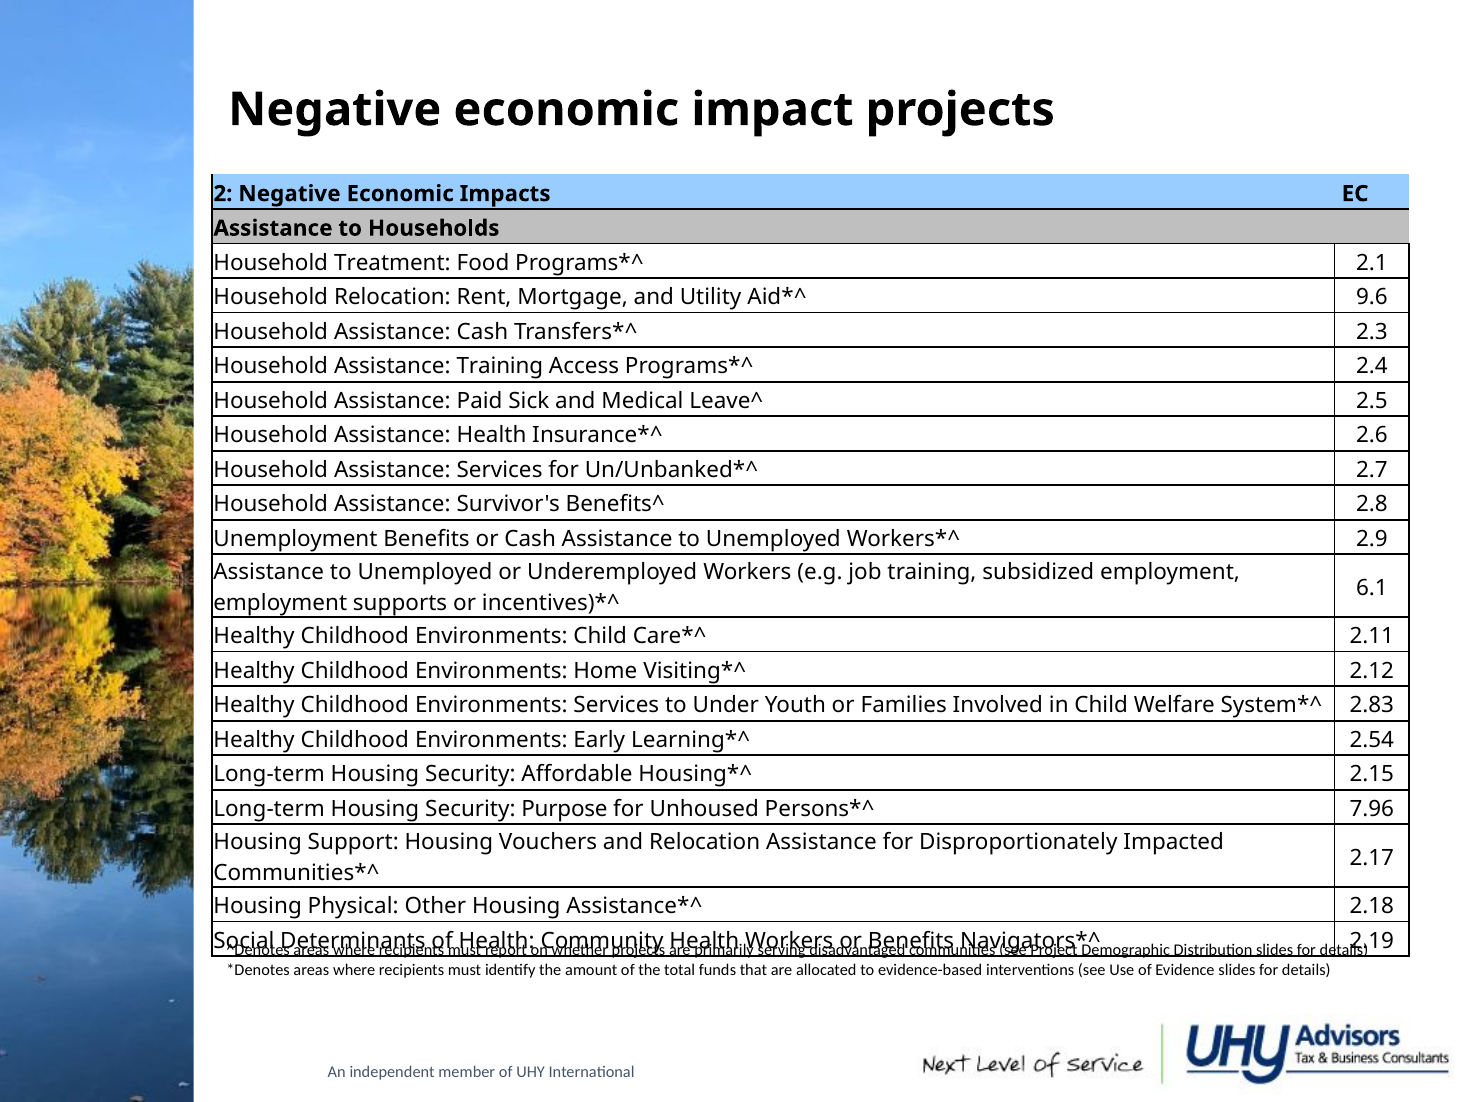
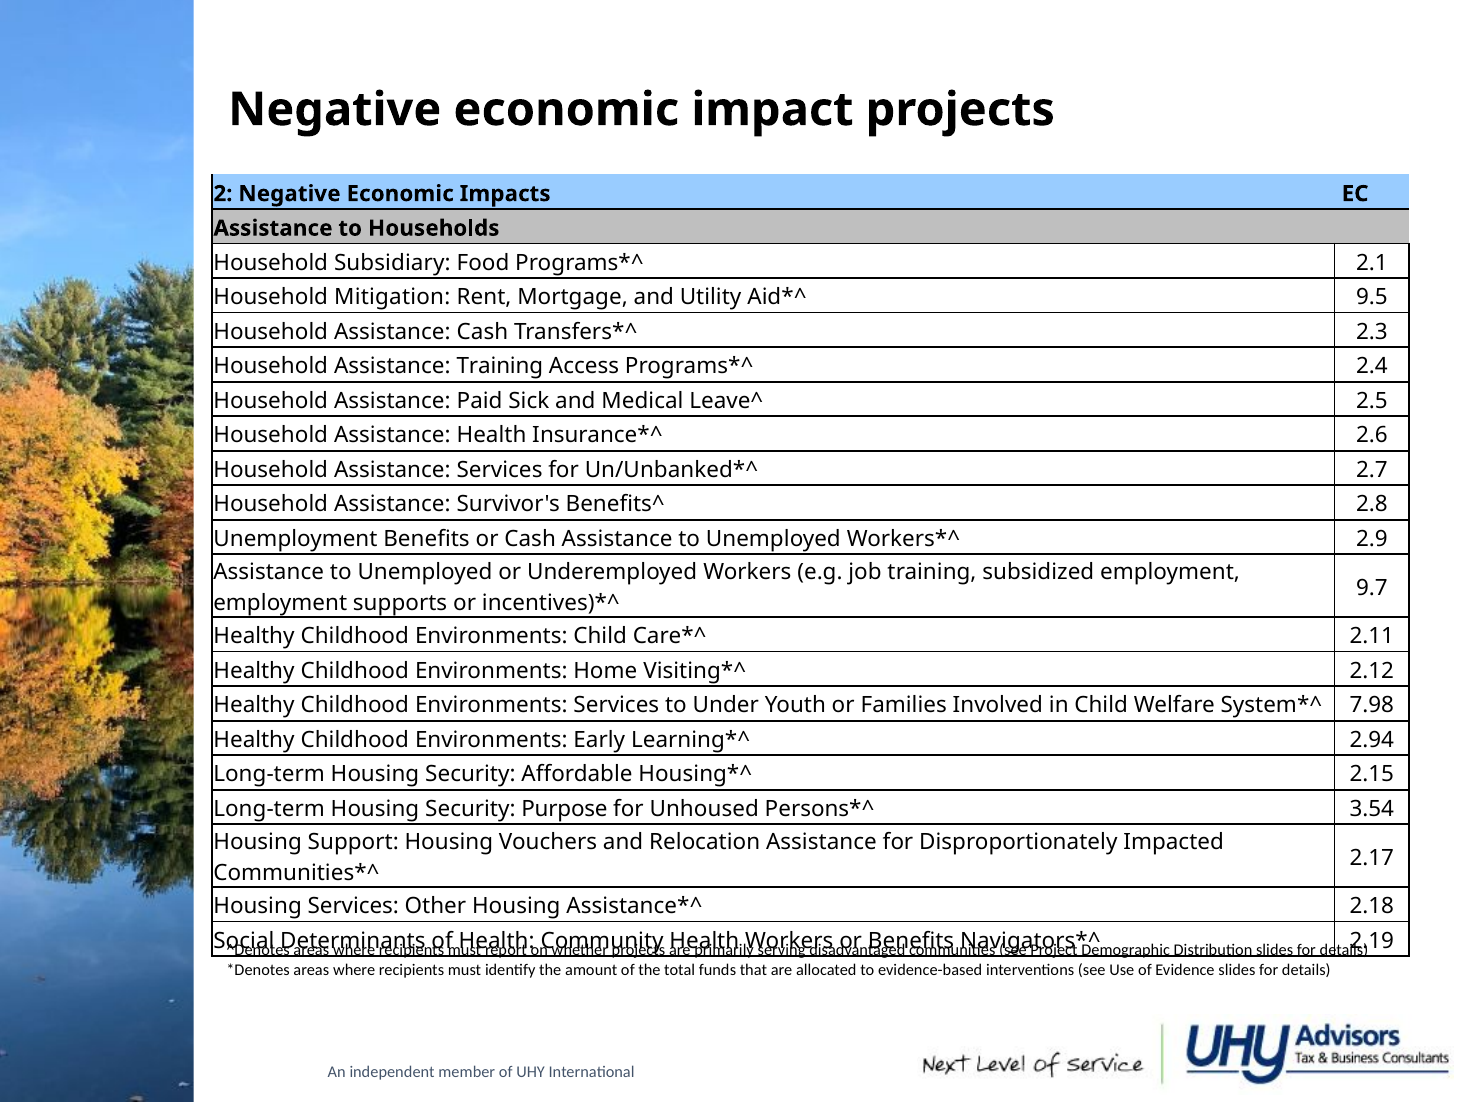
Treatment: Treatment -> Subsidiary
Household Relocation: Relocation -> Mitigation
9.6: 9.6 -> 9.5
6.1: 6.1 -> 9.7
2.83: 2.83 -> 7.98
2.54: 2.54 -> 2.94
7.96: 7.96 -> 3.54
Housing Physical: Physical -> Services
